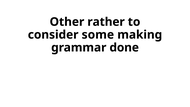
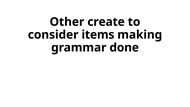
rather: rather -> create
some: some -> items
